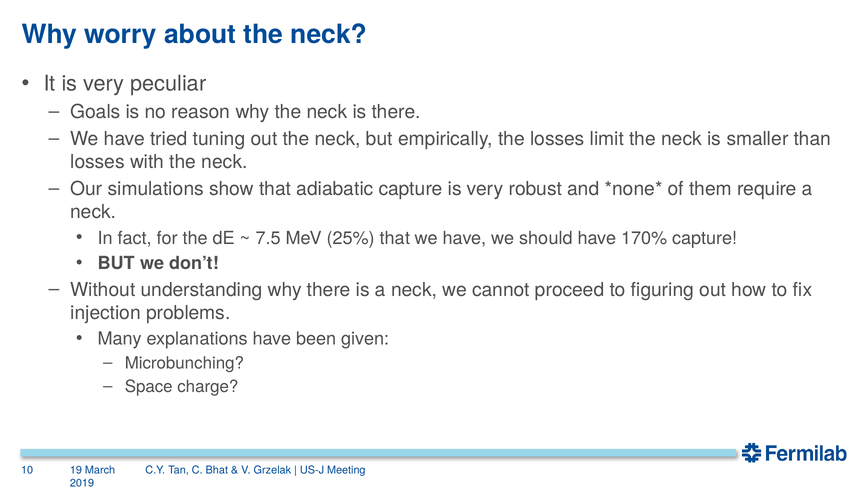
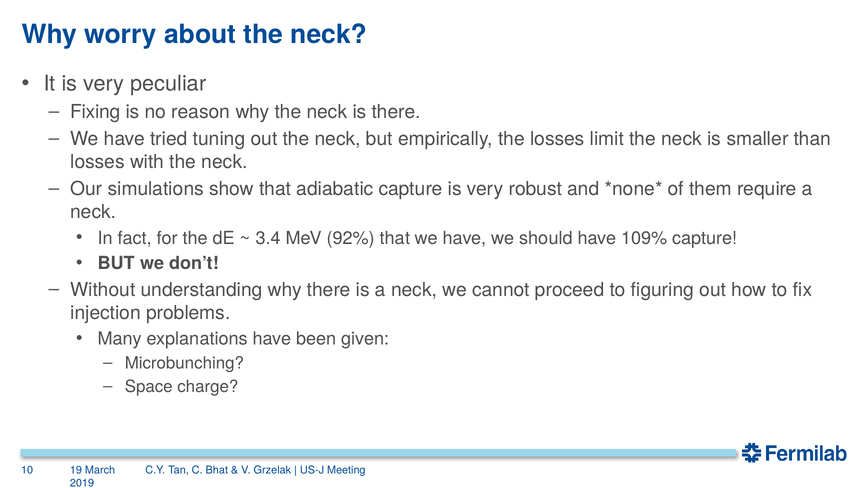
Goals: Goals -> Fixing
7.5: 7.5 -> 3.4
25%: 25% -> 92%
170%: 170% -> 109%
